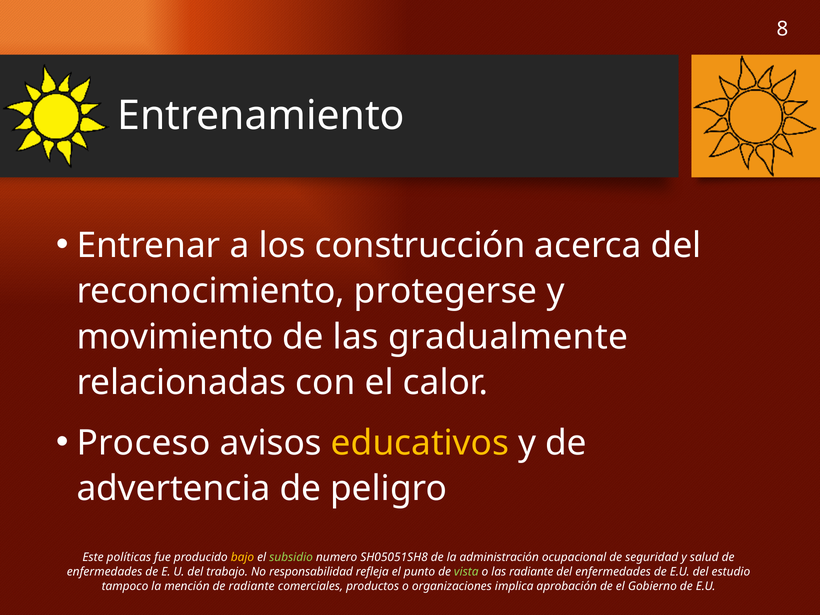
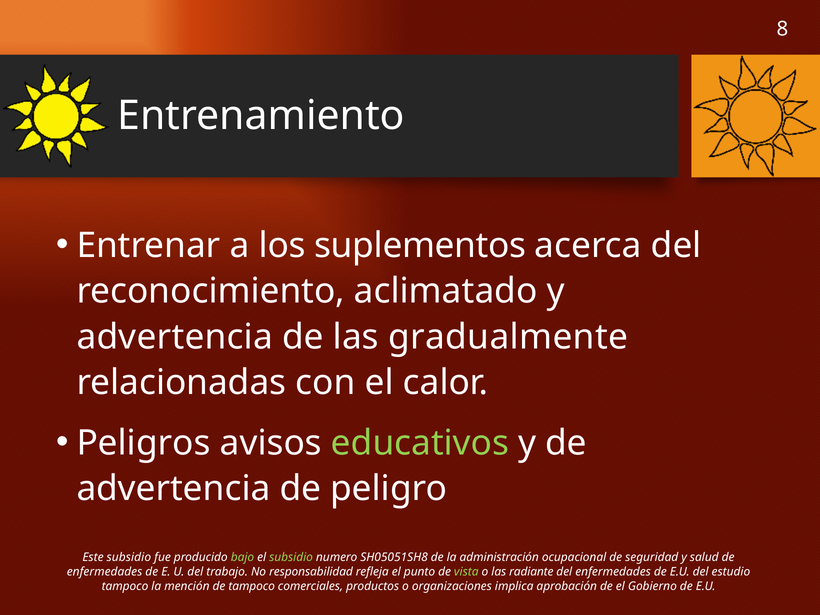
construcción: construcción -> suplementos
protegerse: protegerse -> aclimatado
movimiento at (175, 337): movimiento -> advertencia
Proceso: Proceso -> Peligros
educativos colour: yellow -> light green
Este políticas: políticas -> subsidio
bajo colour: yellow -> light green
de radiante: radiante -> tampoco
